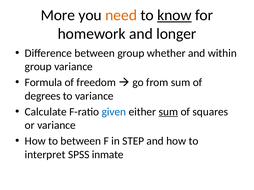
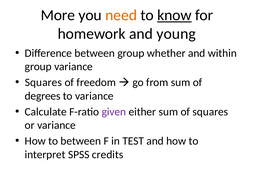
longer: longer -> young
Formula at (43, 83): Formula -> Squares
given colour: blue -> purple
sum at (168, 112) underline: present -> none
STEP: STEP -> TEST
inmate: inmate -> credits
